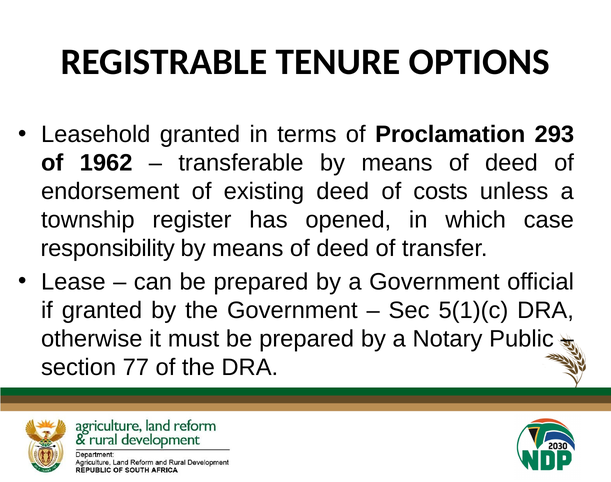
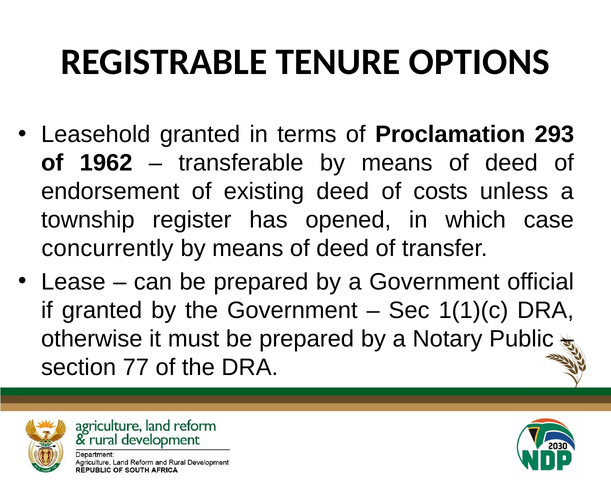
responsibility: responsibility -> concurrently
5(1)(c: 5(1)(c -> 1(1)(c
